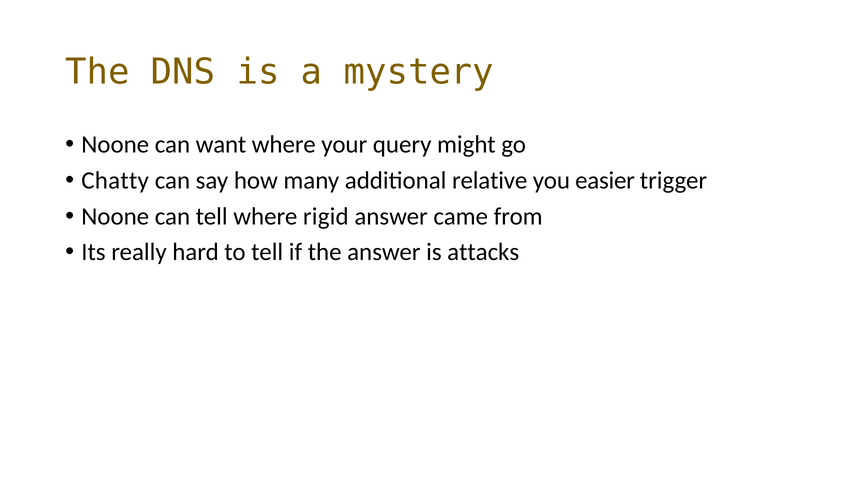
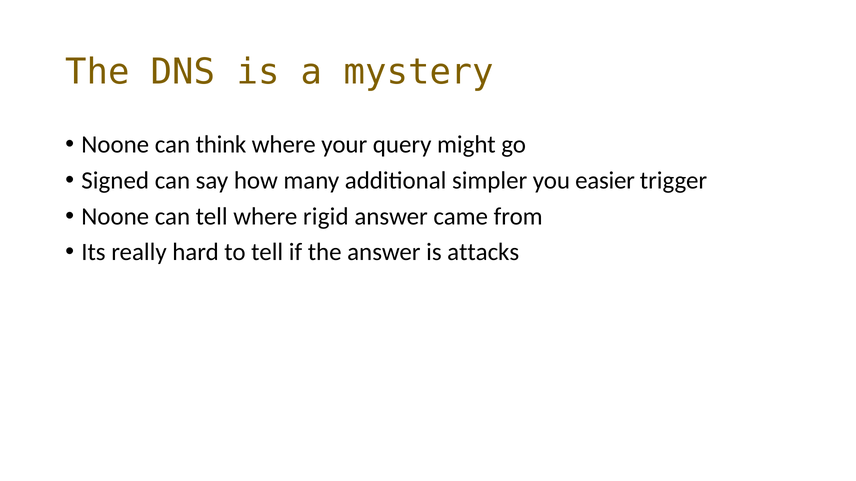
want: want -> think
Chatty: Chatty -> Signed
relative: relative -> simpler
